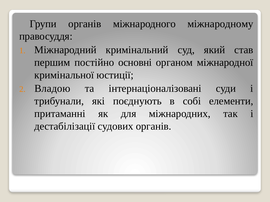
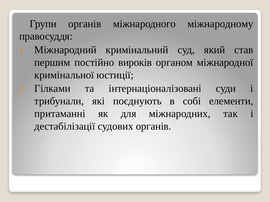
основні: основні -> вироків
Владою: Владою -> Гілками
